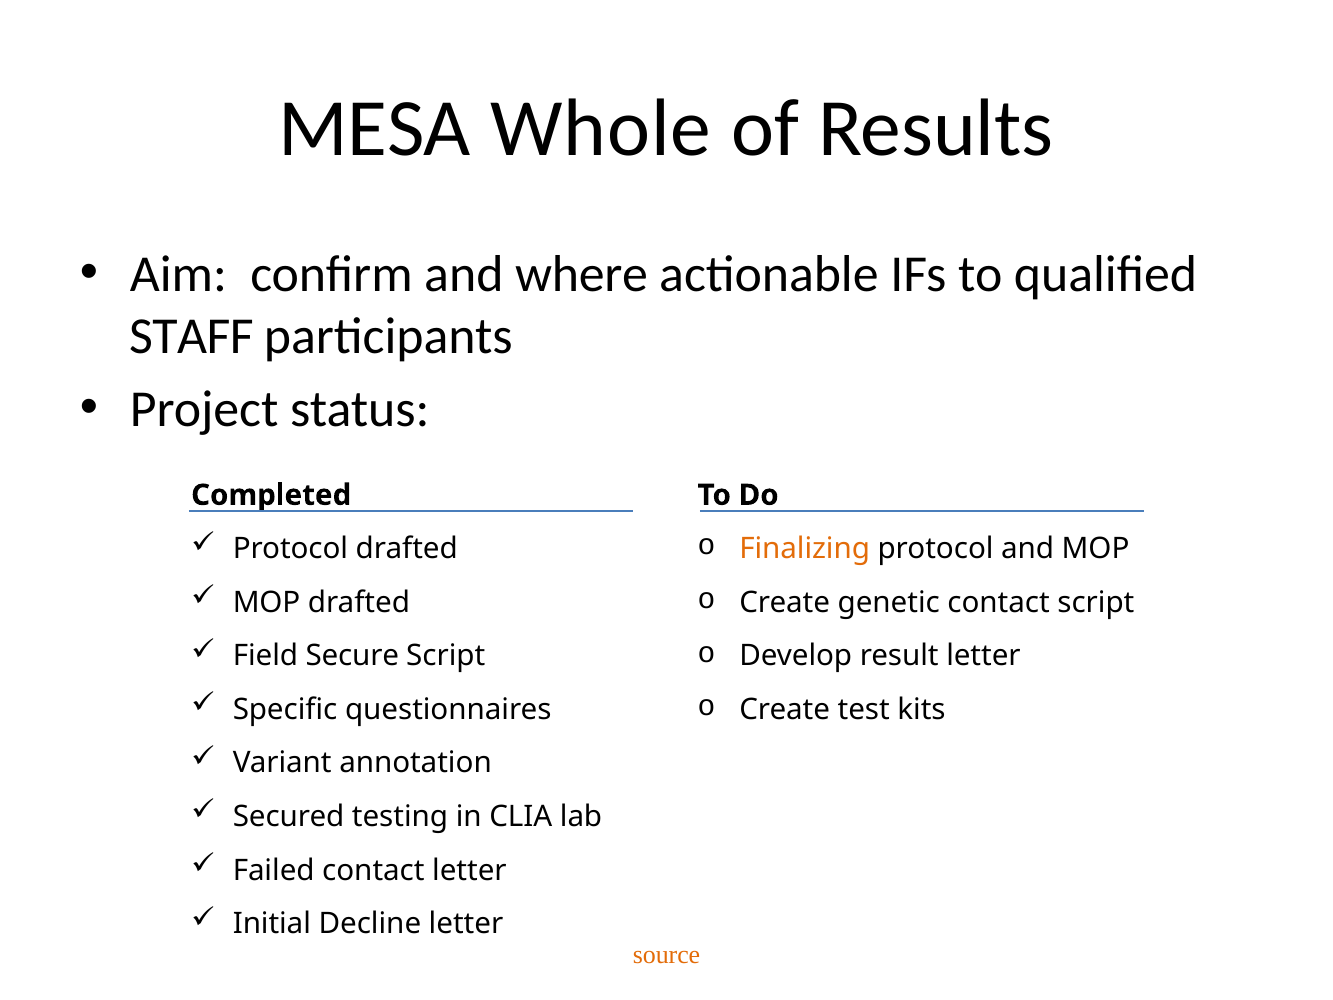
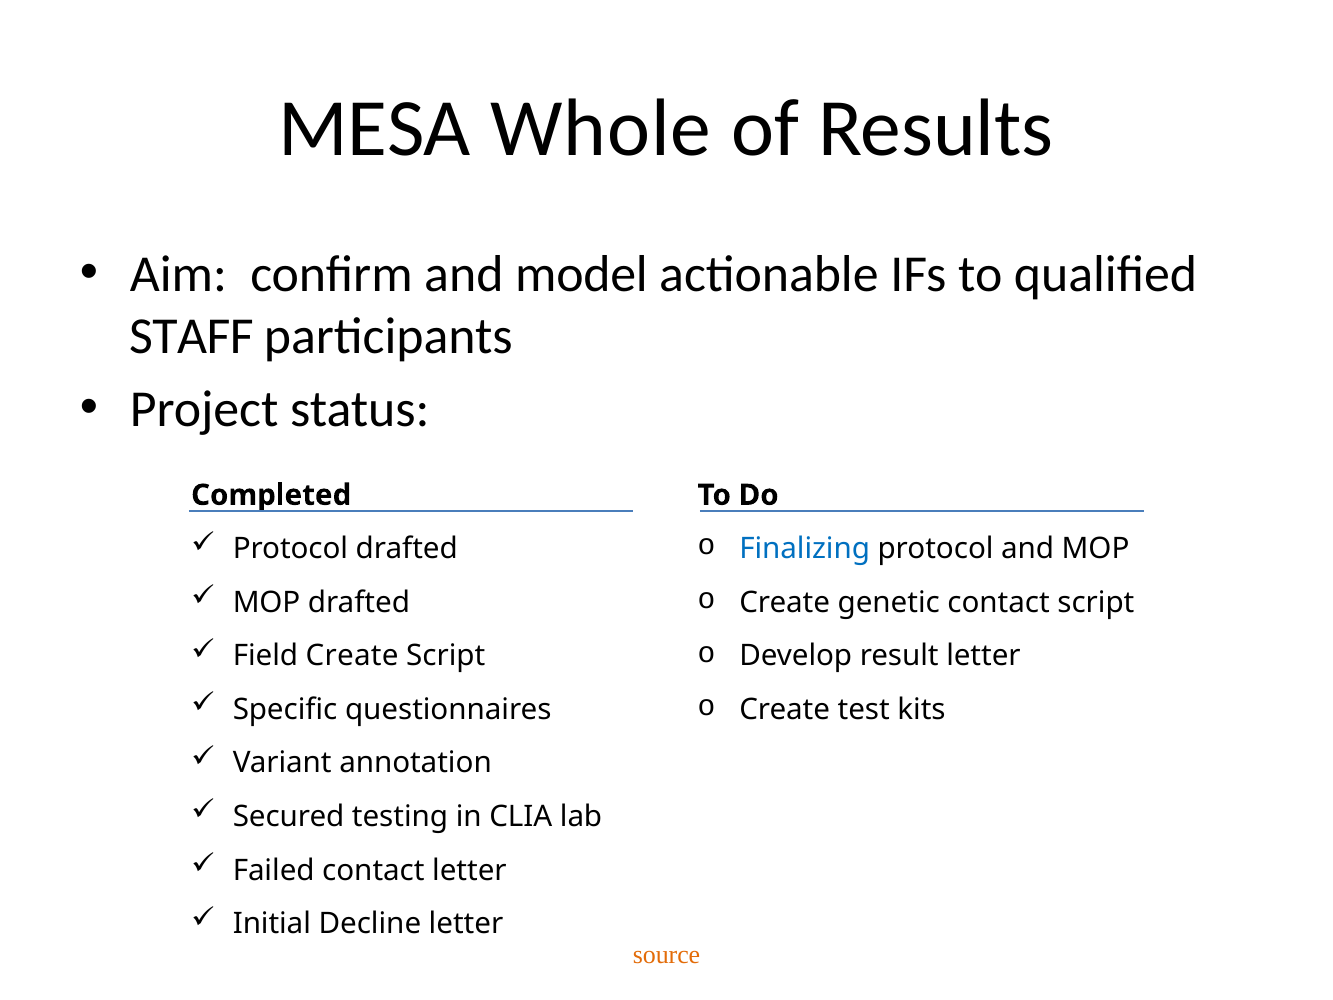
where: where -> model
Finalizing colour: orange -> blue
Field Secure: Secure -> Create
